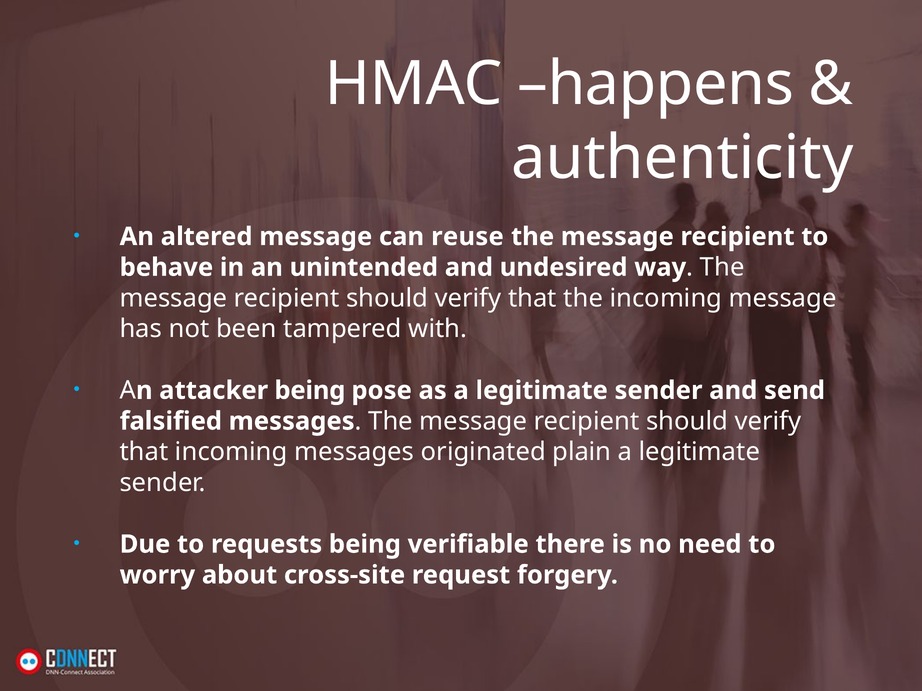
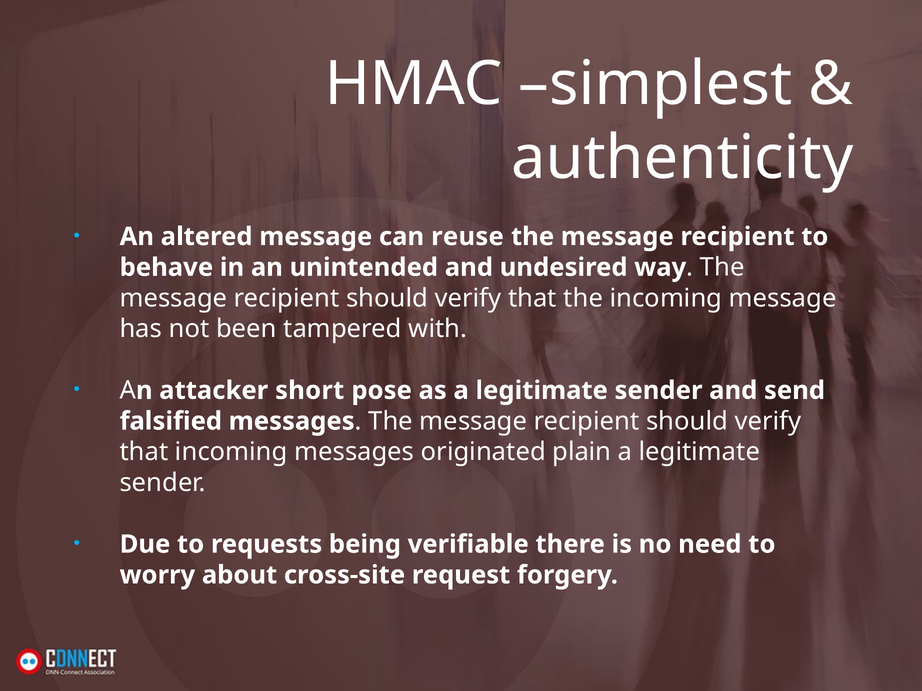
happens: happens -> simplest
attacker being: being -> short
